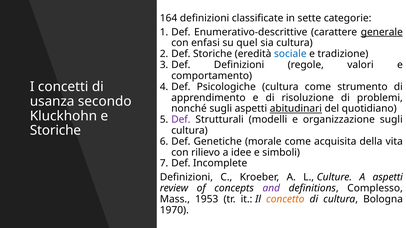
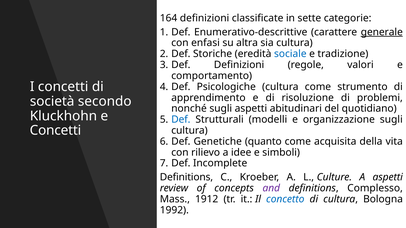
quel: quel -> altra
usanza: usanza -> società
abitudinari underline: present -> none
Def at (181, 120) colour: purple -> blue
Storiche at (55, 131): Storiche -> Concetti
morale: morale -> quanto
Definizioni at (186, 178): Definizioni -> Definitions
1953: 1953 -> 1912
concetto colour: orange -> blue
1970: 1970 -> 1992
